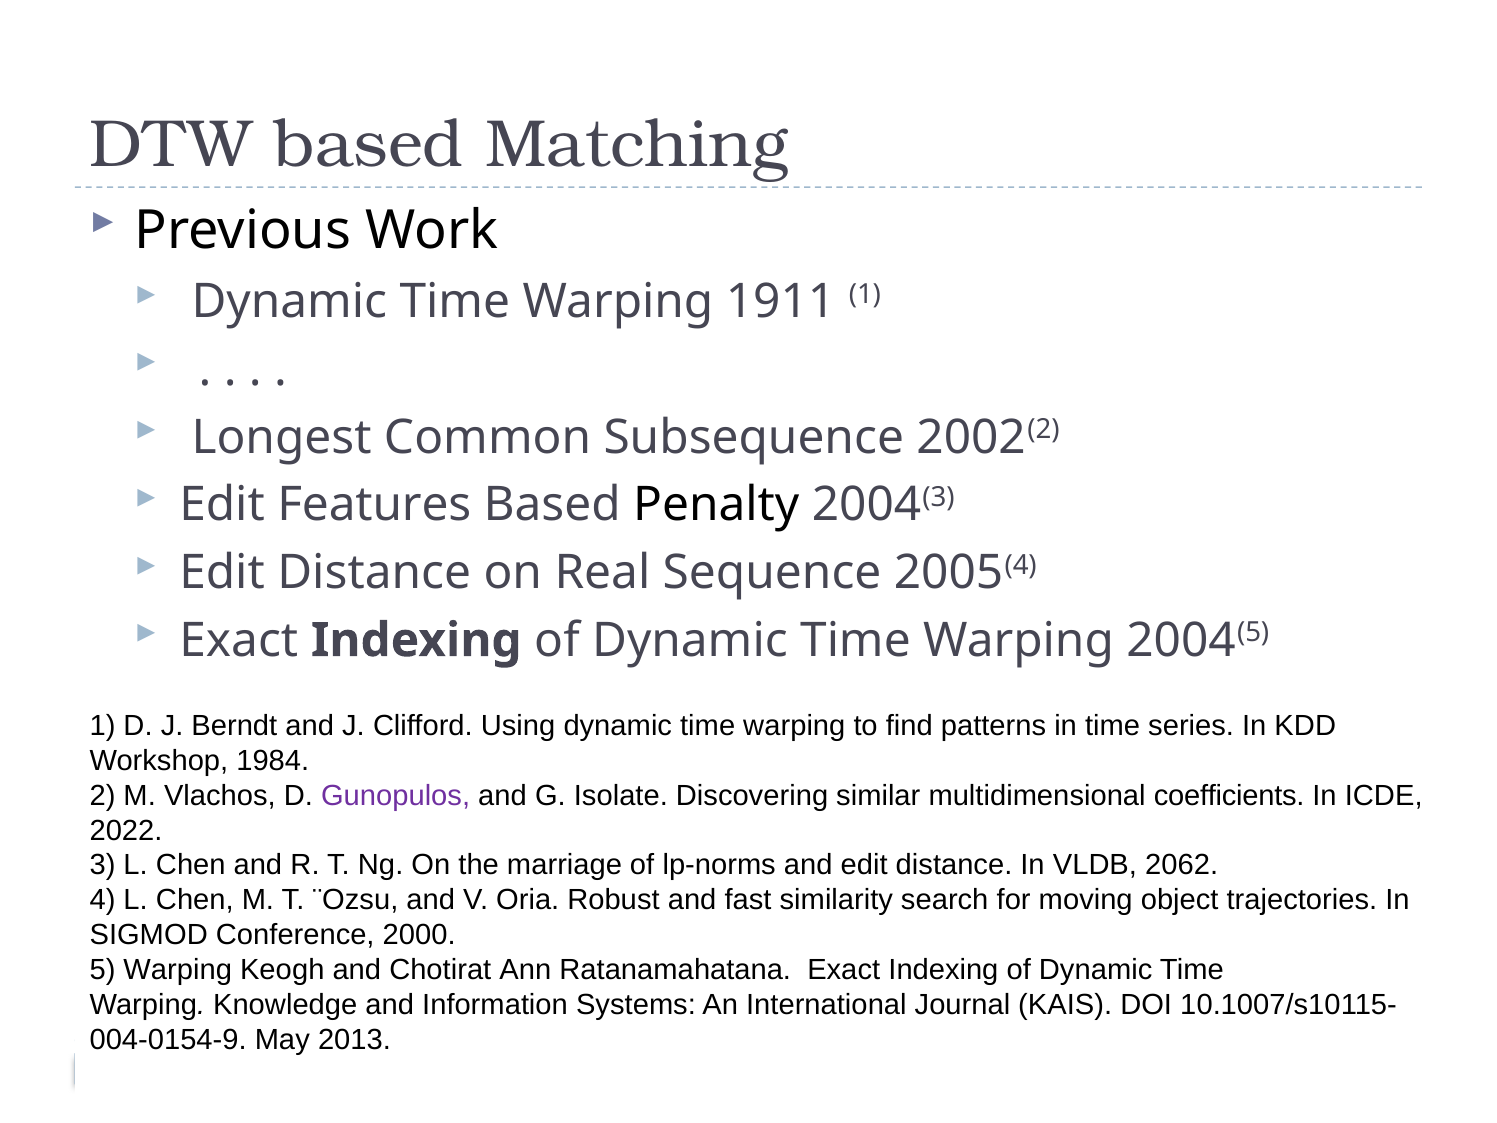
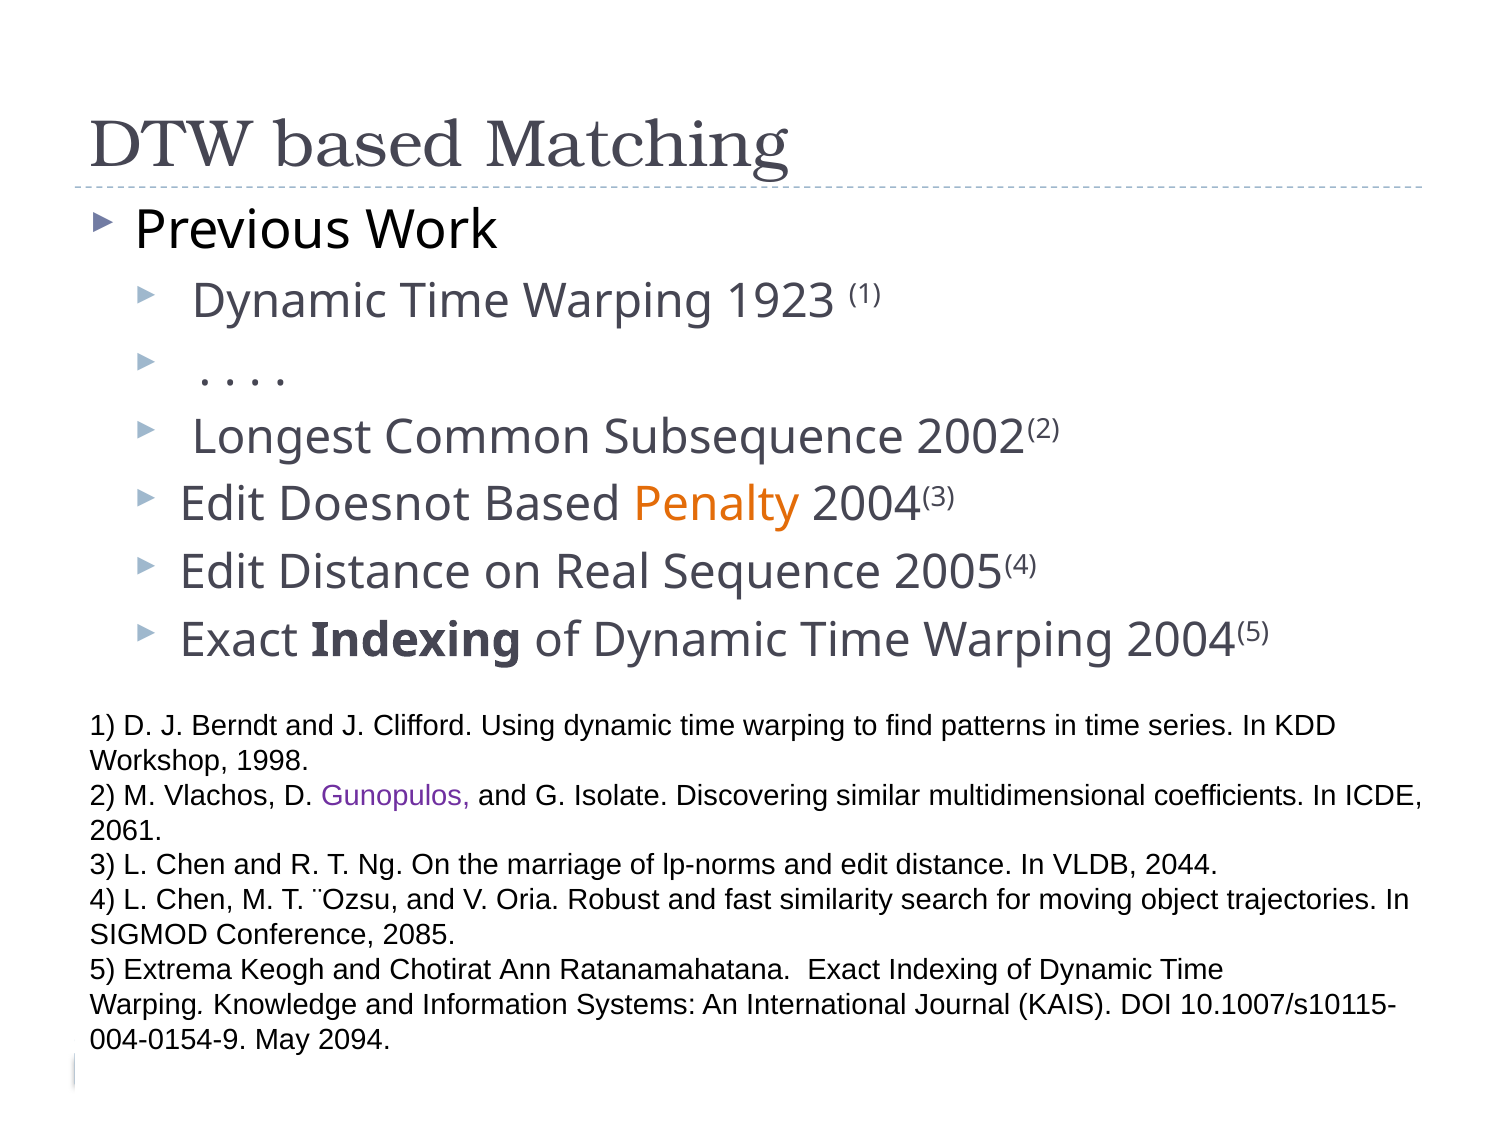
1911: 1911 -> 1923
Features: Features -> Doesnot
Penalty colour: black -> orange
1984: 1984 -> 1998
2022: 2022 -> 2061
2062: 2062 -> 2044
2000: 2000 -> 2085
5 Warping: Warping -> Extrema
2013: 2013 -> 2094
